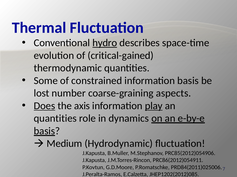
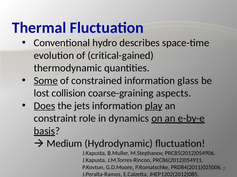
hydro underline: present -> none
Some underline: none -> present
information basis: basis -> glass
number: number -> collision
axis: axis -> jets
quantities at (55, 119): quantities -> constraint
